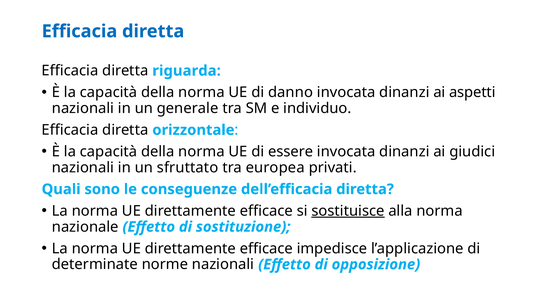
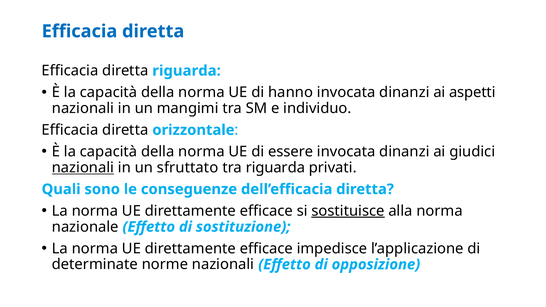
danno: danno -> hanno
generale: generale -> mangimi
nazionali at (83, 168) underline: none -> present
tra europea: europea -> riguarda
